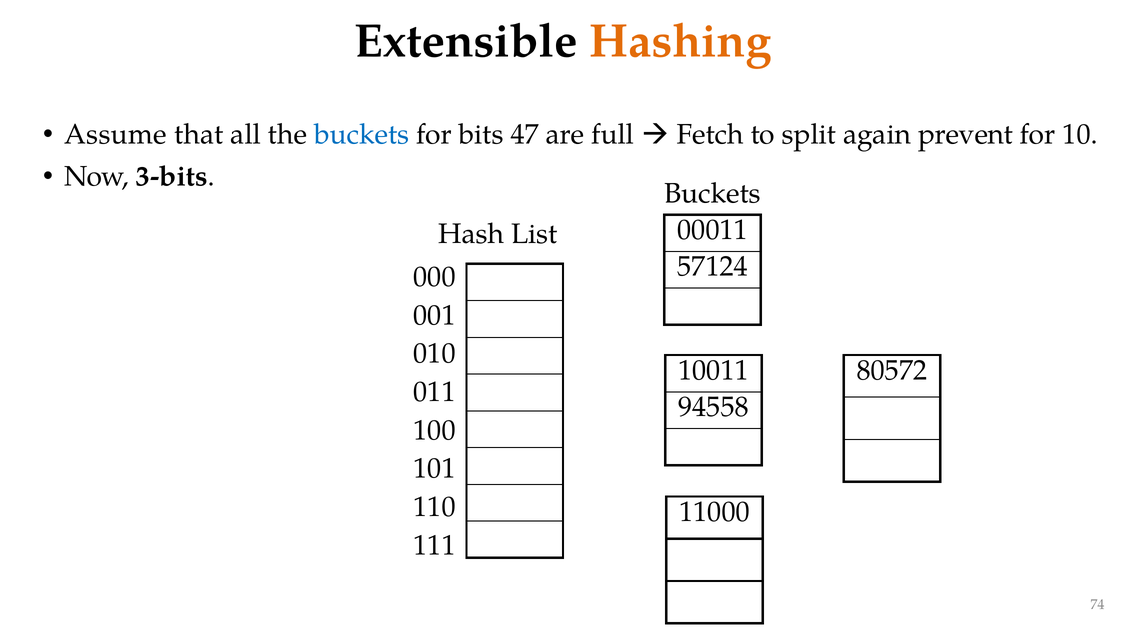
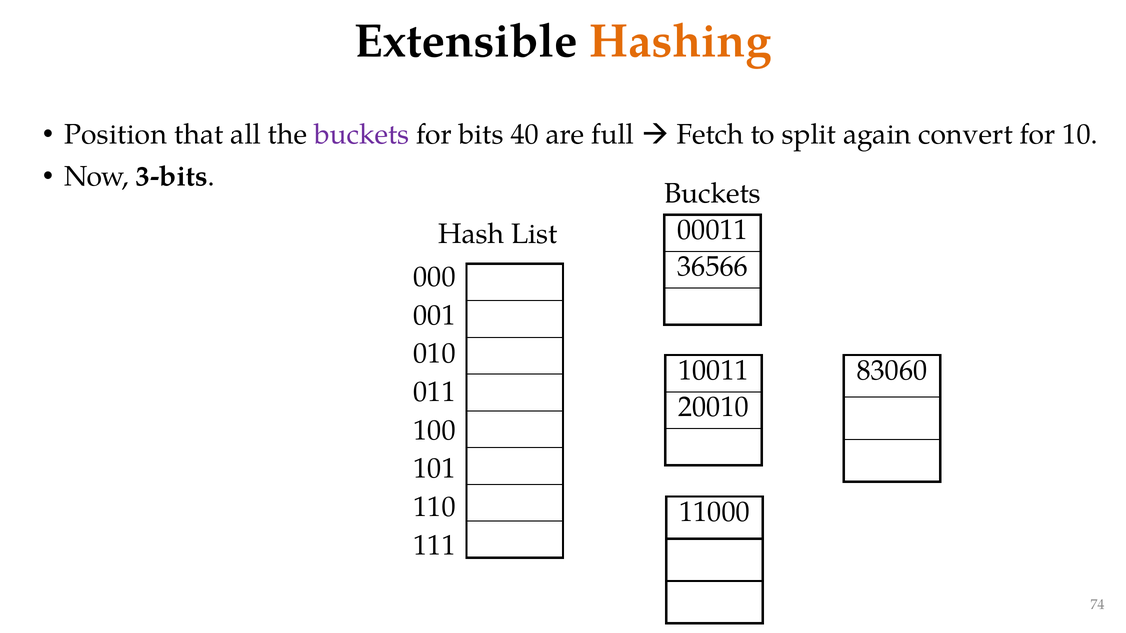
Assume: Assume -> Position
buckets at (362, 134) colour: blue -> purple
47: 47 -> 40
prevent: prevent -> convert
57124: 57124 -> 36566
80572: 80572 -> 83060
94558: 94558 -> 20010
